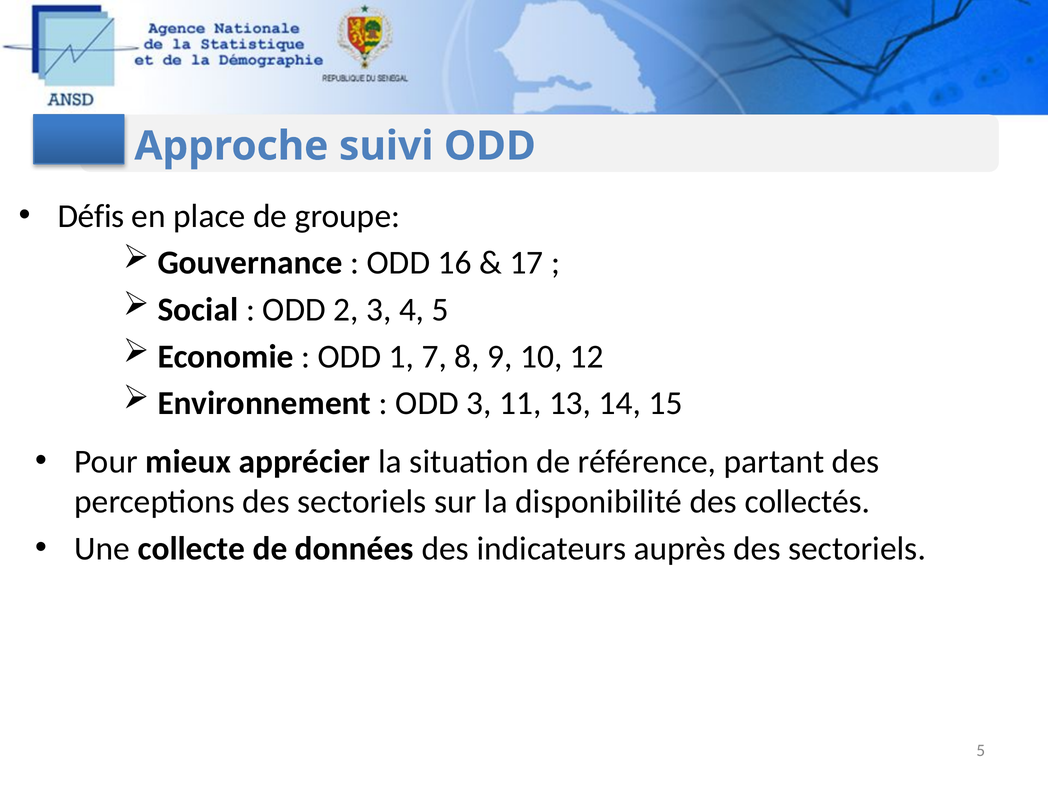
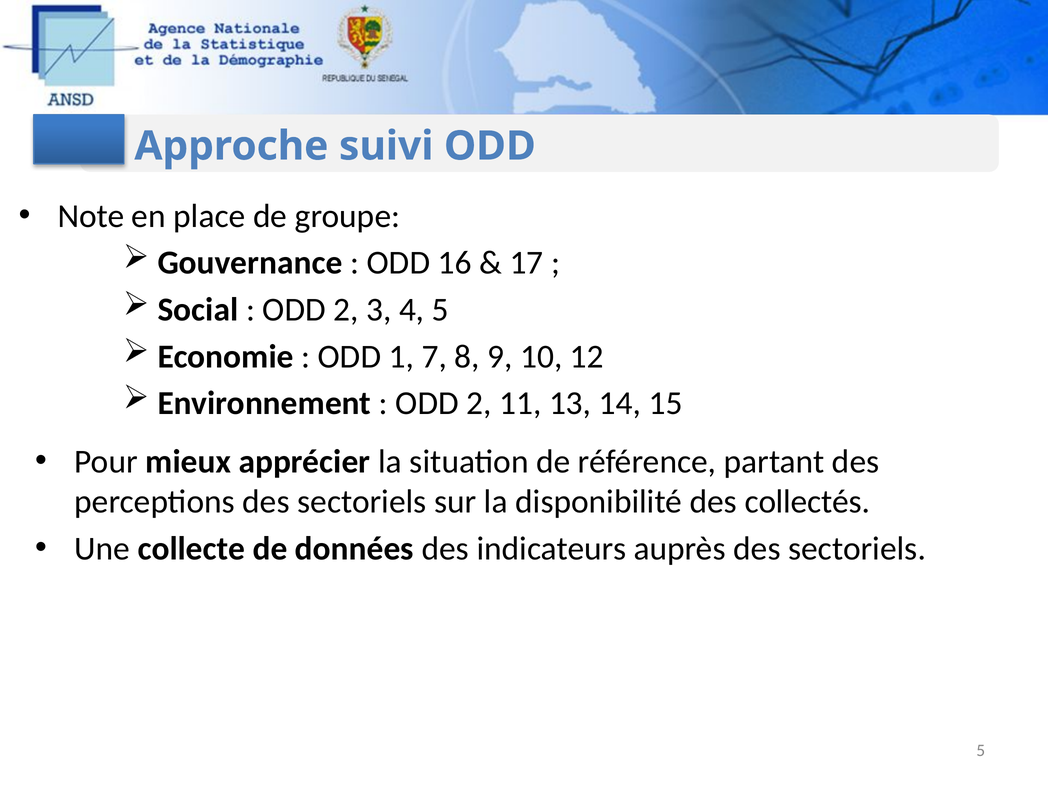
Défis: Défis -> Note
3 at (479, 403): 3 -> 2
